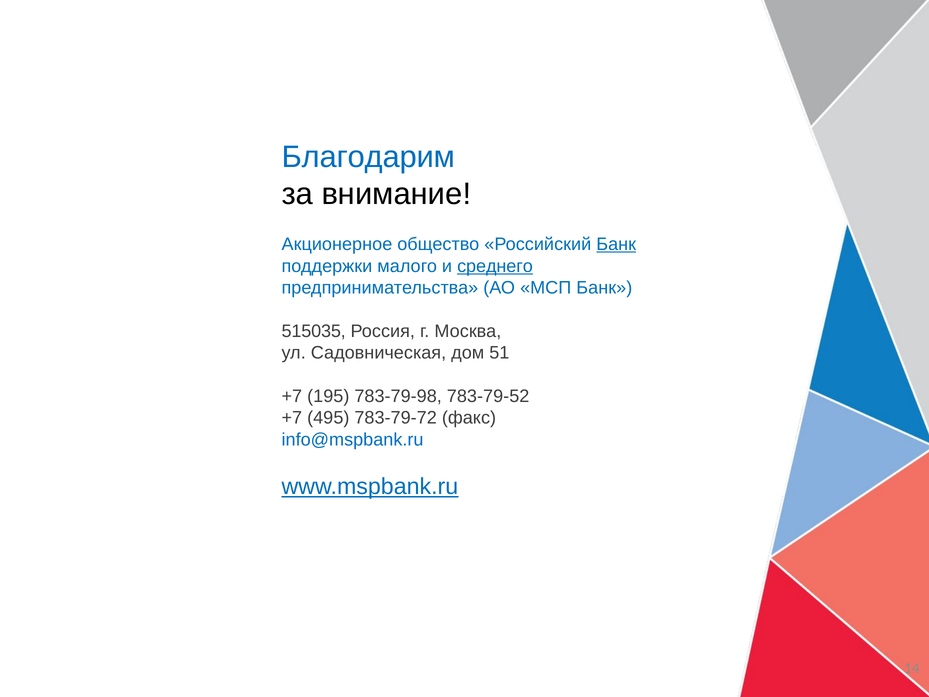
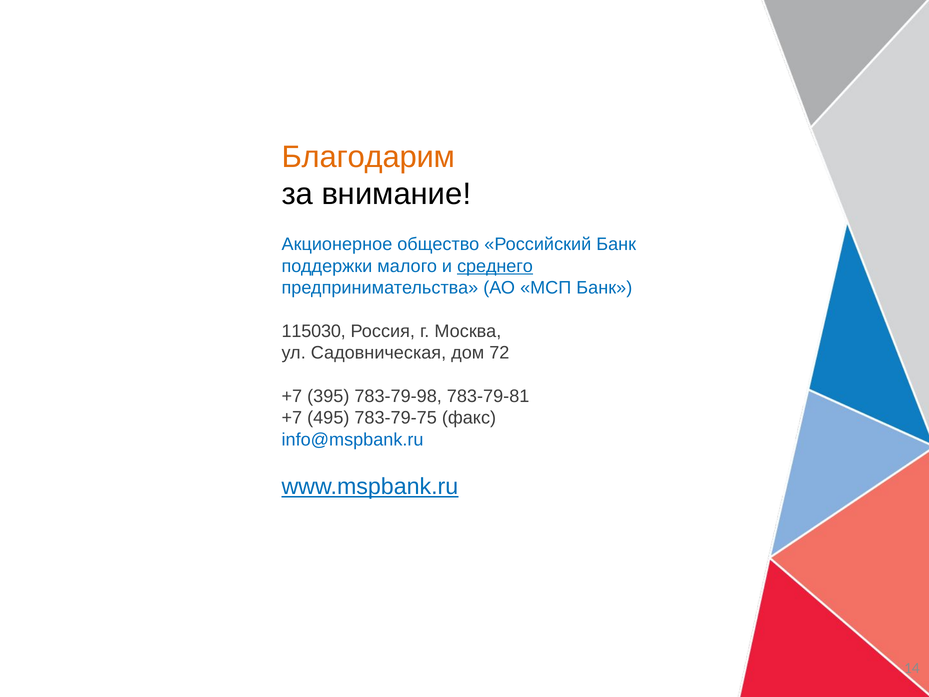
Благодарим colour: blue -> orange
Банк at (616, 244) underline: present -> none
515035: 515035 -> 115030
51: 51 -> 72
195: 195 -> 395
783-79-52: 783-79-52 -> 783-79-81
783-79-72: 783-79-72 -> 783-79-75
